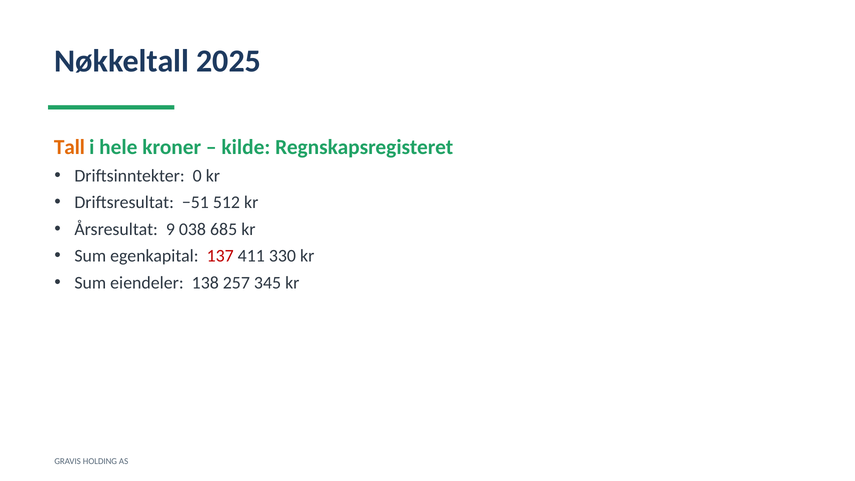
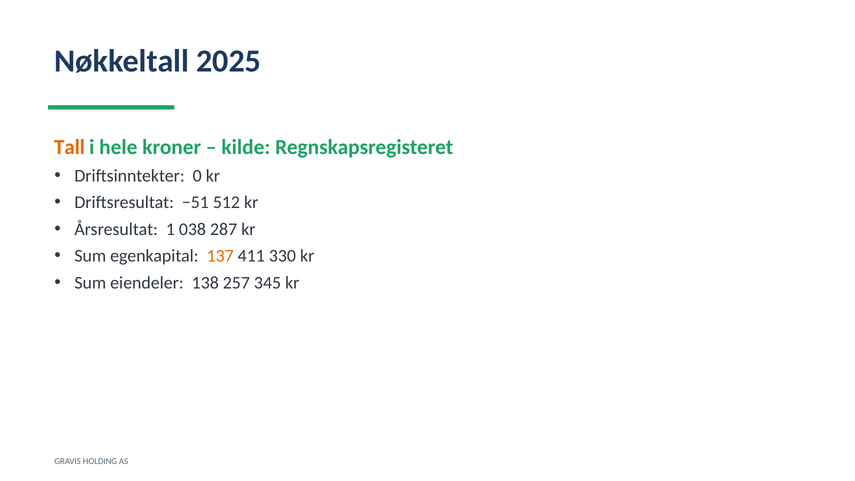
9: 9 -> 1
685: 685 -> 287
137 colour: red -> orange
